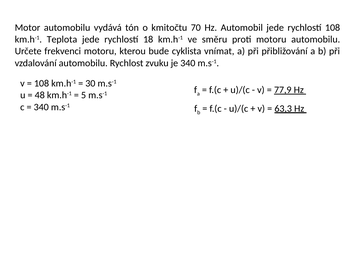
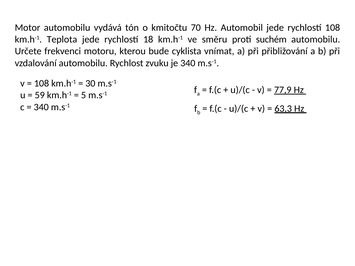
proti motoru: motoru -> suchém
48: 48 -> 59
